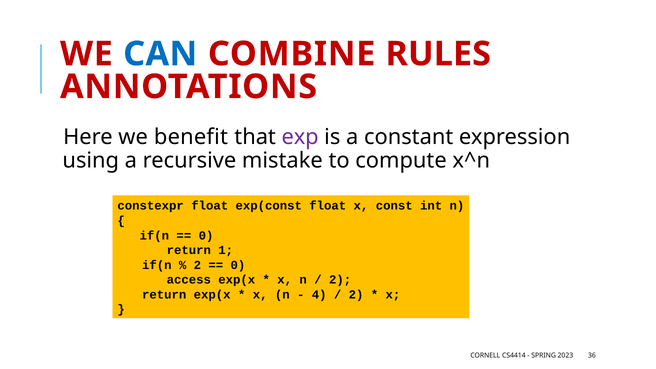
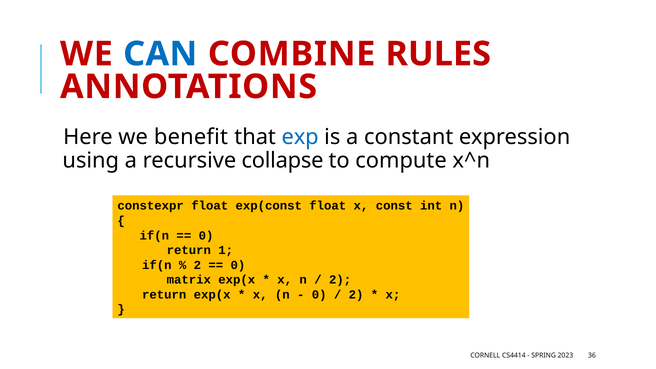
exp colour: purple -> blue
mistake: mistake -> collapse
access: access -> matrix
4 at (319, 294): 4 -> 0
